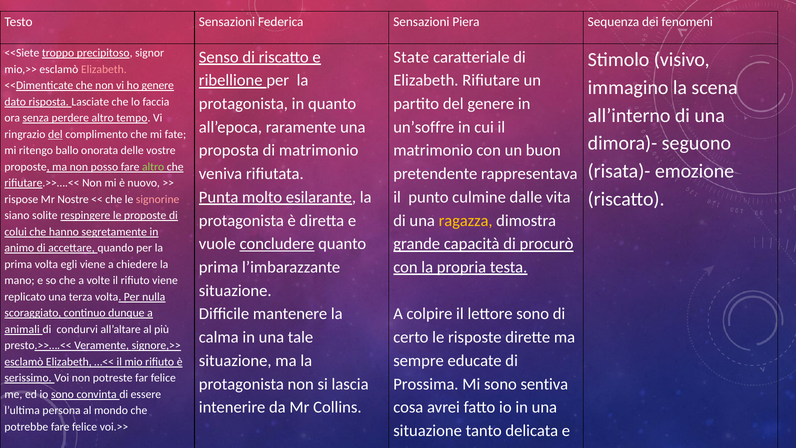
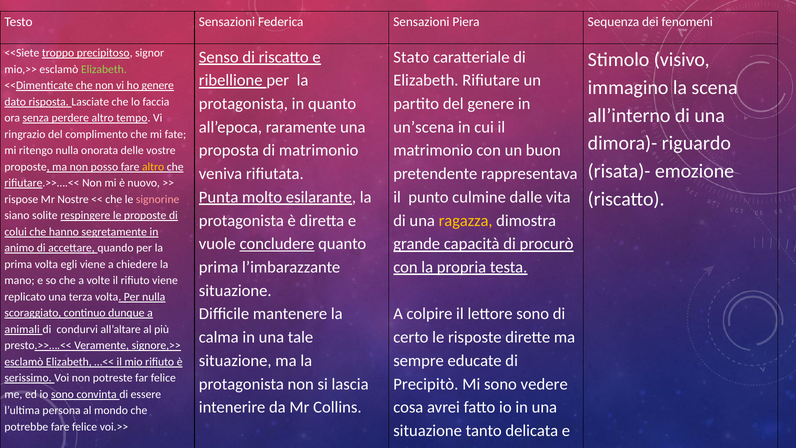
State: State -> Stato
Elizabeth at (104, 69) colour: pink -> light green
un’soffre: un’soffre -> un’scena
del at (55, 134) underline: present -> none
seguono: seguono -> riguardo
ritengo ballo: ballo -> nulla
altro at (153, 167) colour: light green -> yellow
Prossima: Prossima -> Precipitò
sentiva: sentiva -> vedere
